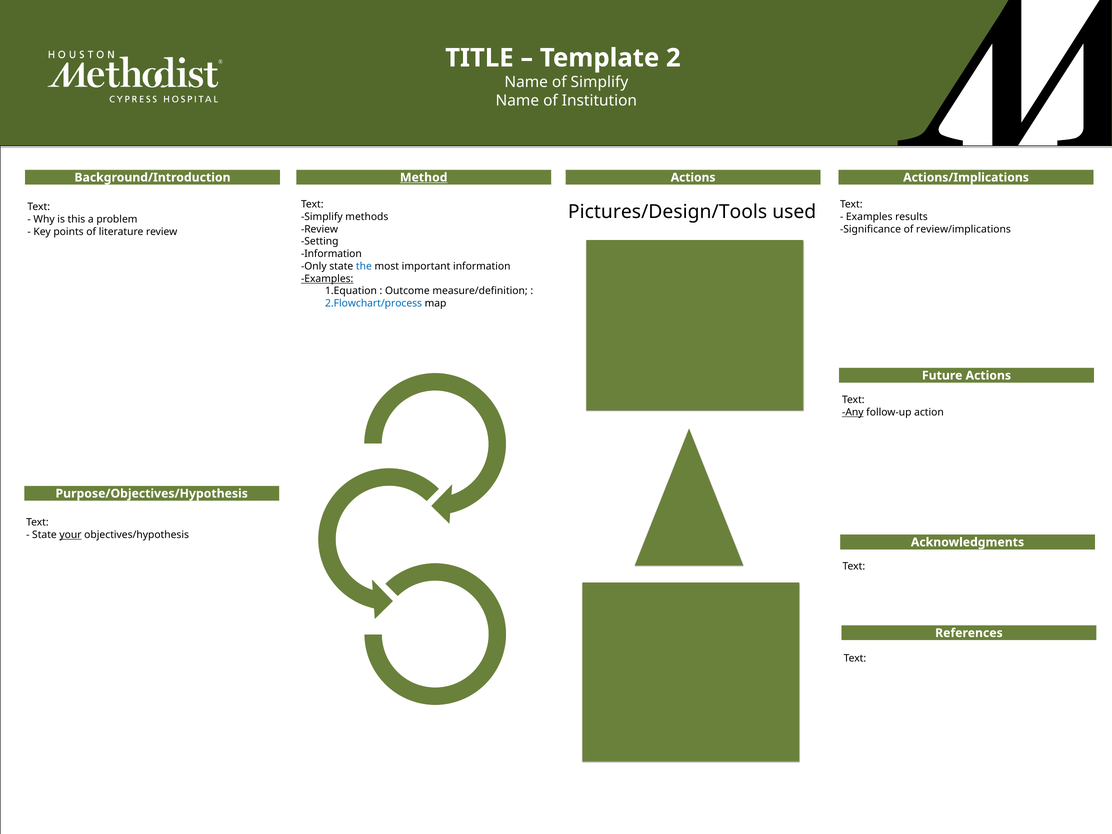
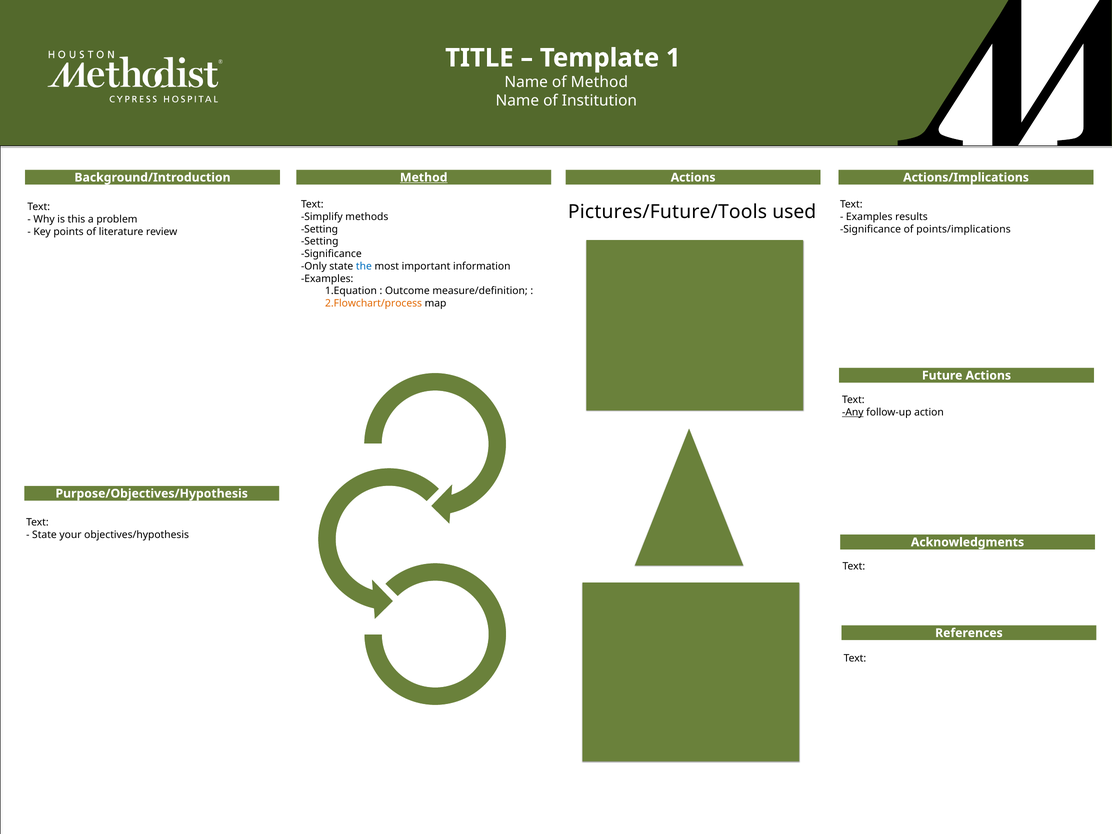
2: 2 -> 1
of Simplify: Simplify -> Method
Pictures/Design/Tools: Pictures/Design/Tools -> Pictures/Future/Tools
review/implications: review/implications -> points/implications
Review at (320, 229): Review -> Setting
Information at (331, 254): Information -> Significance
Examples at (327, 279) underline: present -> none
2.Flowchart/process colour: blue -> orange
your underline: present -> none
